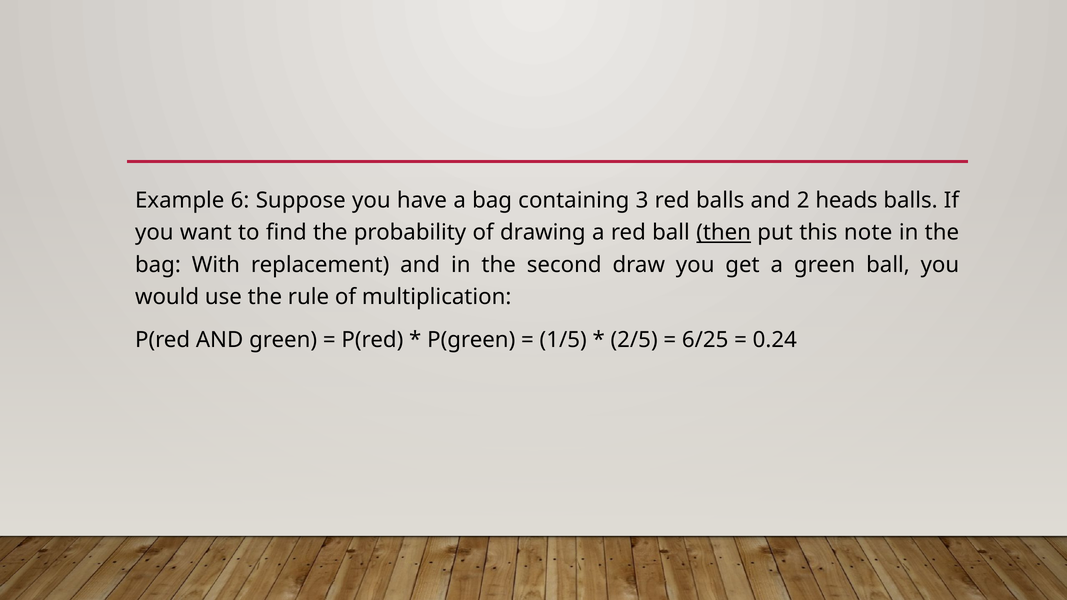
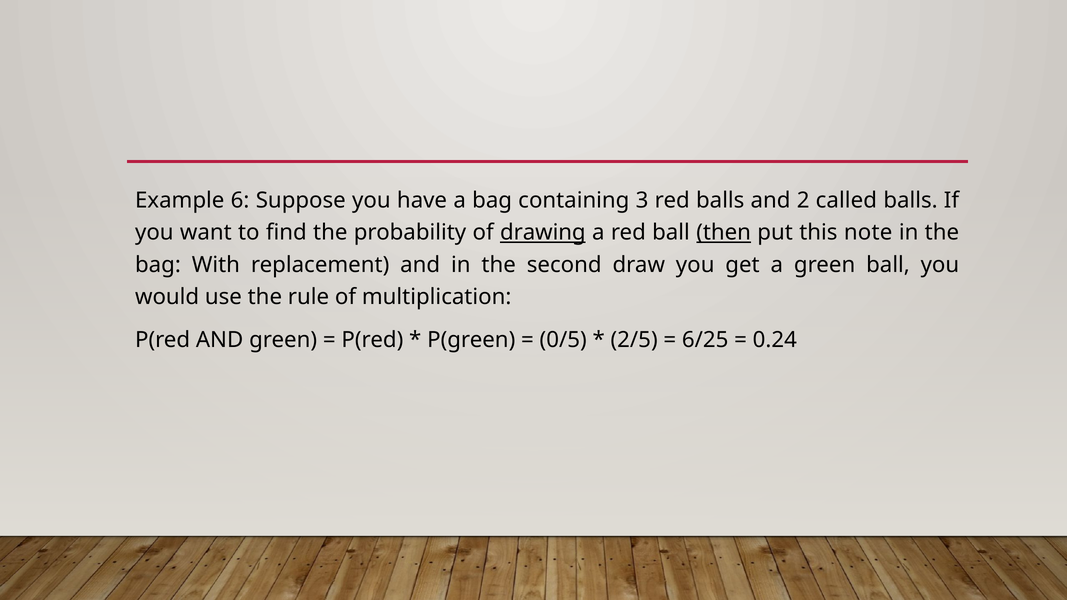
heads: heads -> called
drawing underline: none -> present
1/5: 1/5 -> 0/5
